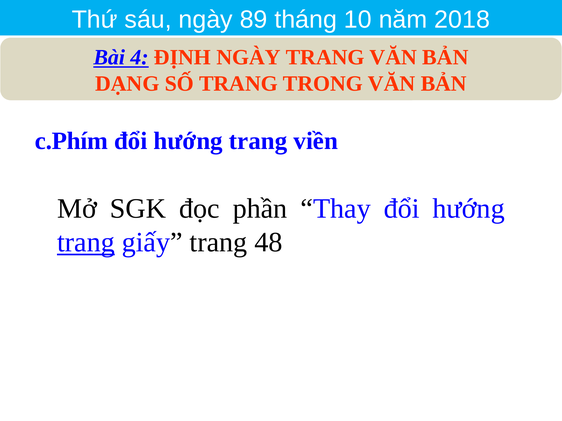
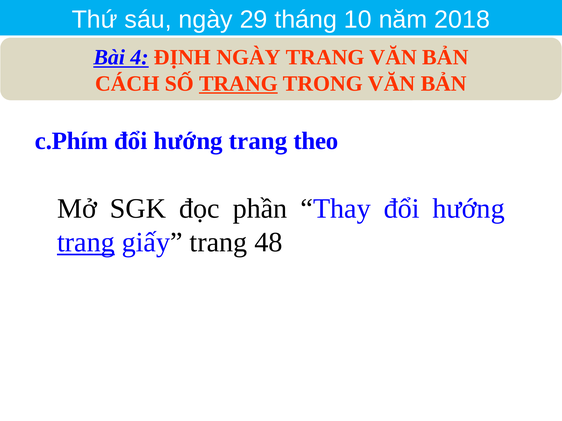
89: 89 -> 29
DẠNG: DẠNG -> CÁCH
TRANG at (238, 84) underline: none -> present
viền: viền -> theo
